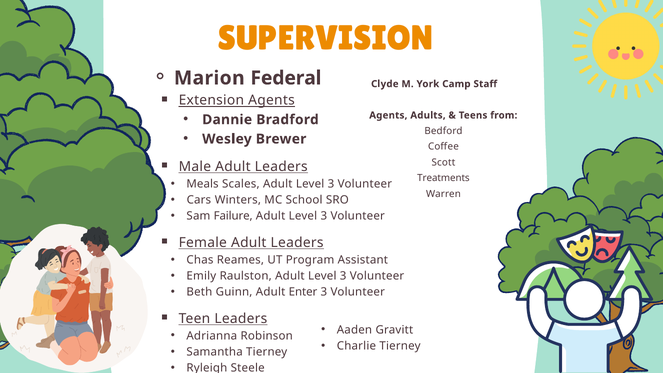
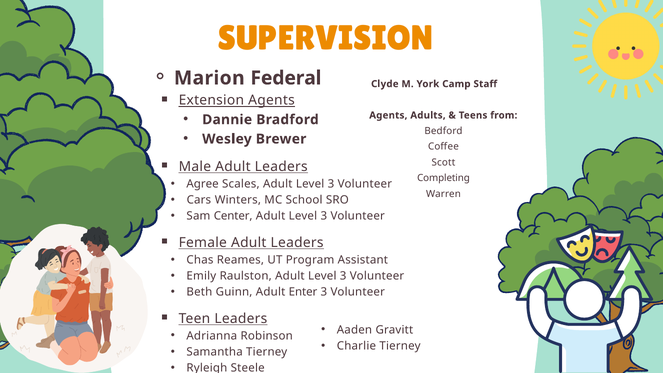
Treatments: Treatments -> Completing
Meals: Meals -> Agree
Failure: Failure -> Center
